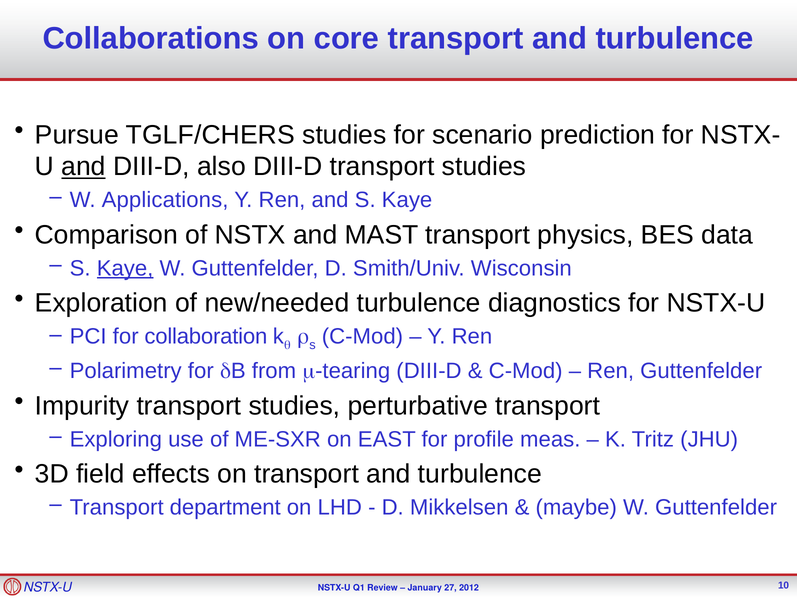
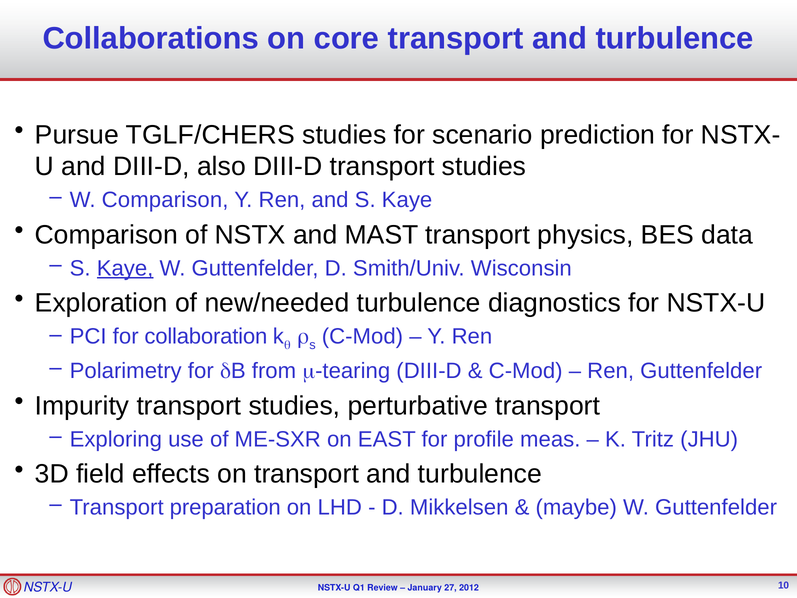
and at (84, 167) underline: present -> none
W Applications: Applications -> Comparison
department: department -> preparation
